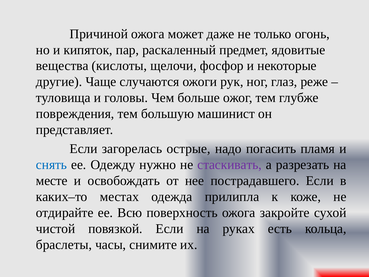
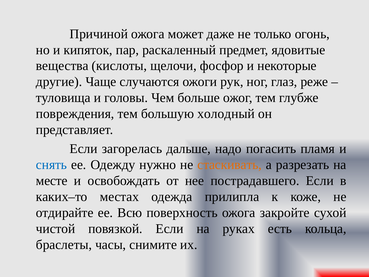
машинист: машинист -> холодный
острые: острые -> дальше
стаскивать colour: purple -> orange
